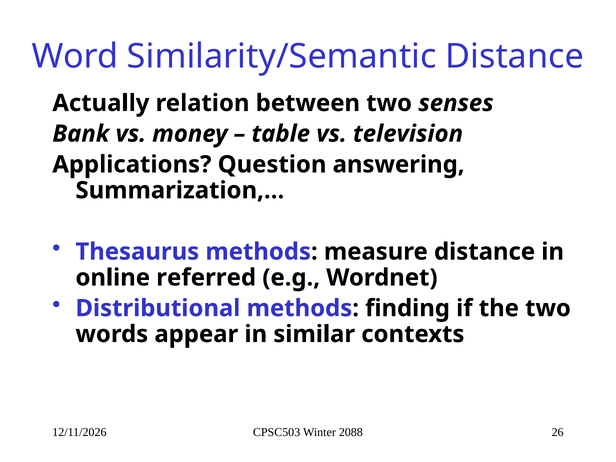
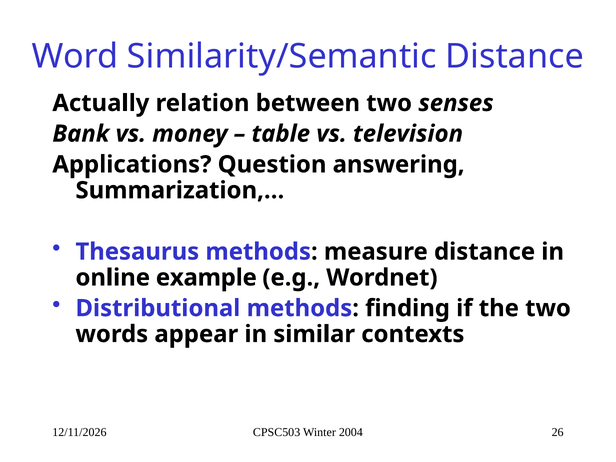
referred: referred -> example
2088: 2088 -> 2004
